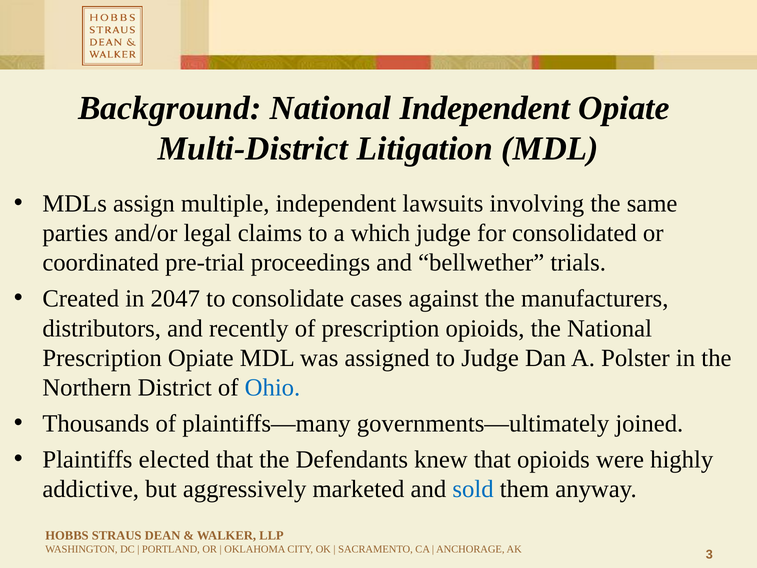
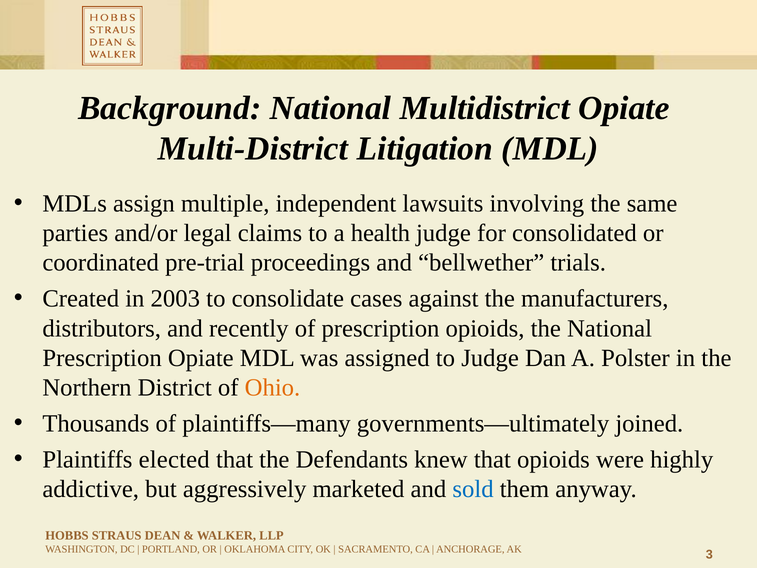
National Independent: Independent -> Multidistrict
which: which -> health
2047: 2047 -> 2003
Ohio colour: blue -> orange
